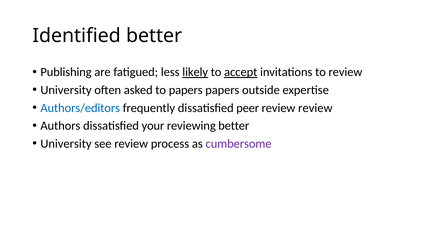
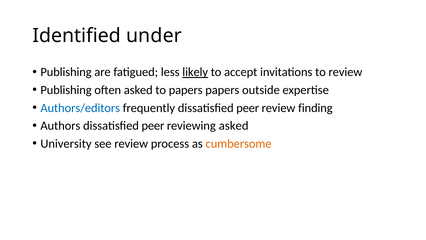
Identified better: better -> under
accept underline: present -> none
University at (66, 90): University -> Publishing
review review: review -> finding
Authors dissatisfied your: your -> peer
reviewing better: better -> asked
cumbersome colour: purple -> orange
